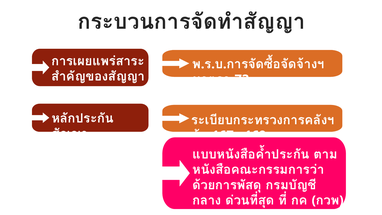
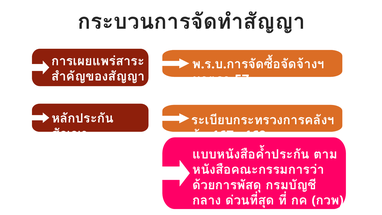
73: 73 -> 57
